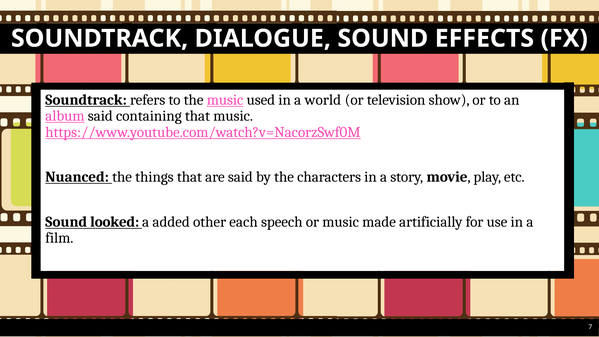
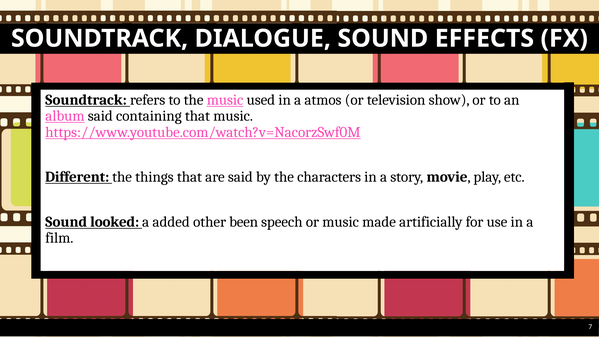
world: world -> atmos
Nuanced: Nuanced -> Different
each: each -> been
